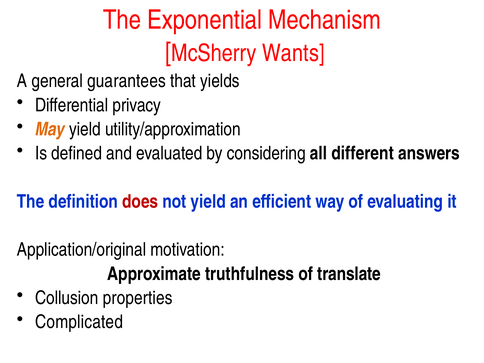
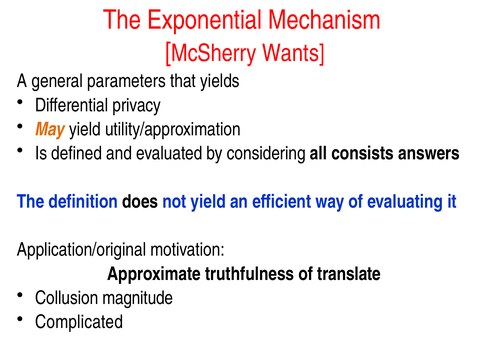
guarantees: guarantees -> parameters
different: different -> consists
does colour: red -> black
properties: properties -> magnitude
